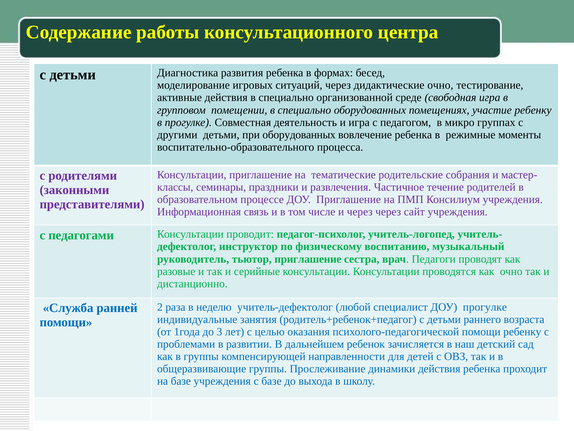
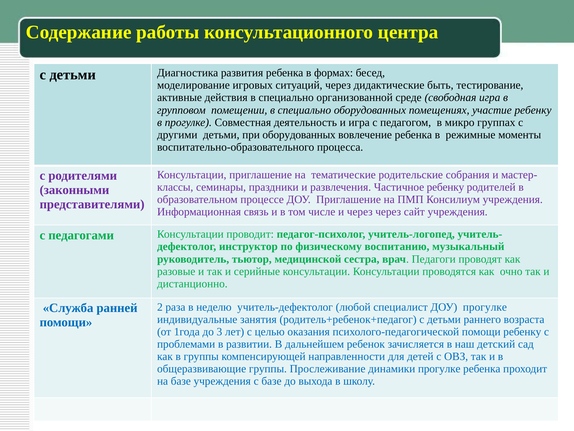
дидактические очно: очно -> быть
Частичное течение: течение -> ребенку
тьютор приглашение: приглашение -> медицинской
динамики действия: действия -> прогулке
